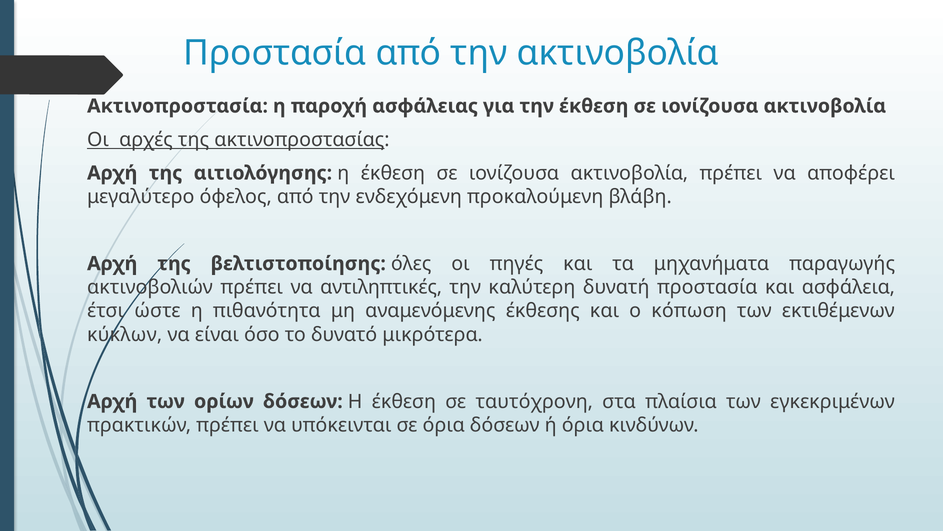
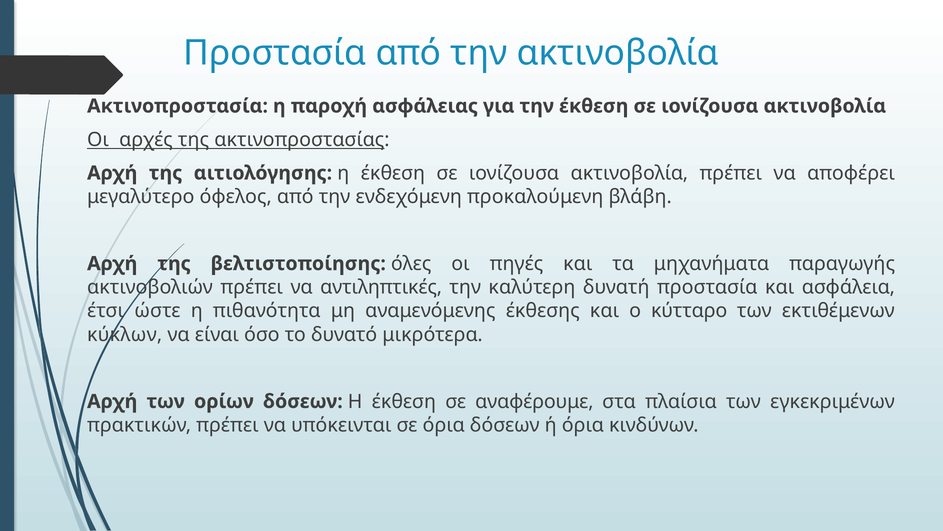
κόπωση: κόπωση -> κύτταρο
ταυτόχρονη: ταυτόχρονη -> αναφέρουμε
